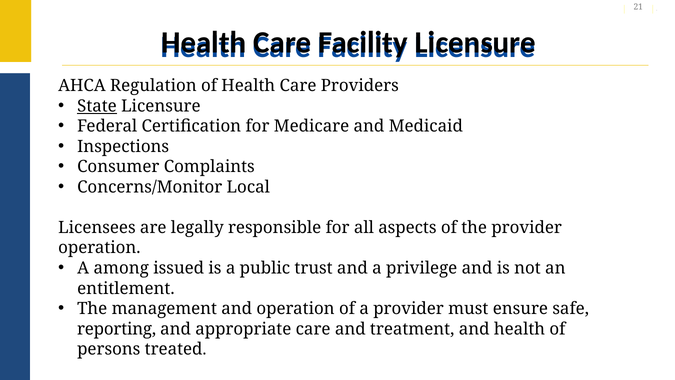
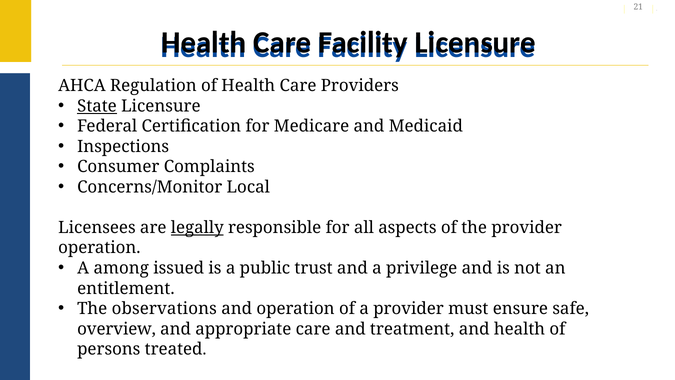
legally underline: none -> present
management: management -> observations
reporting: reporting -> overview
